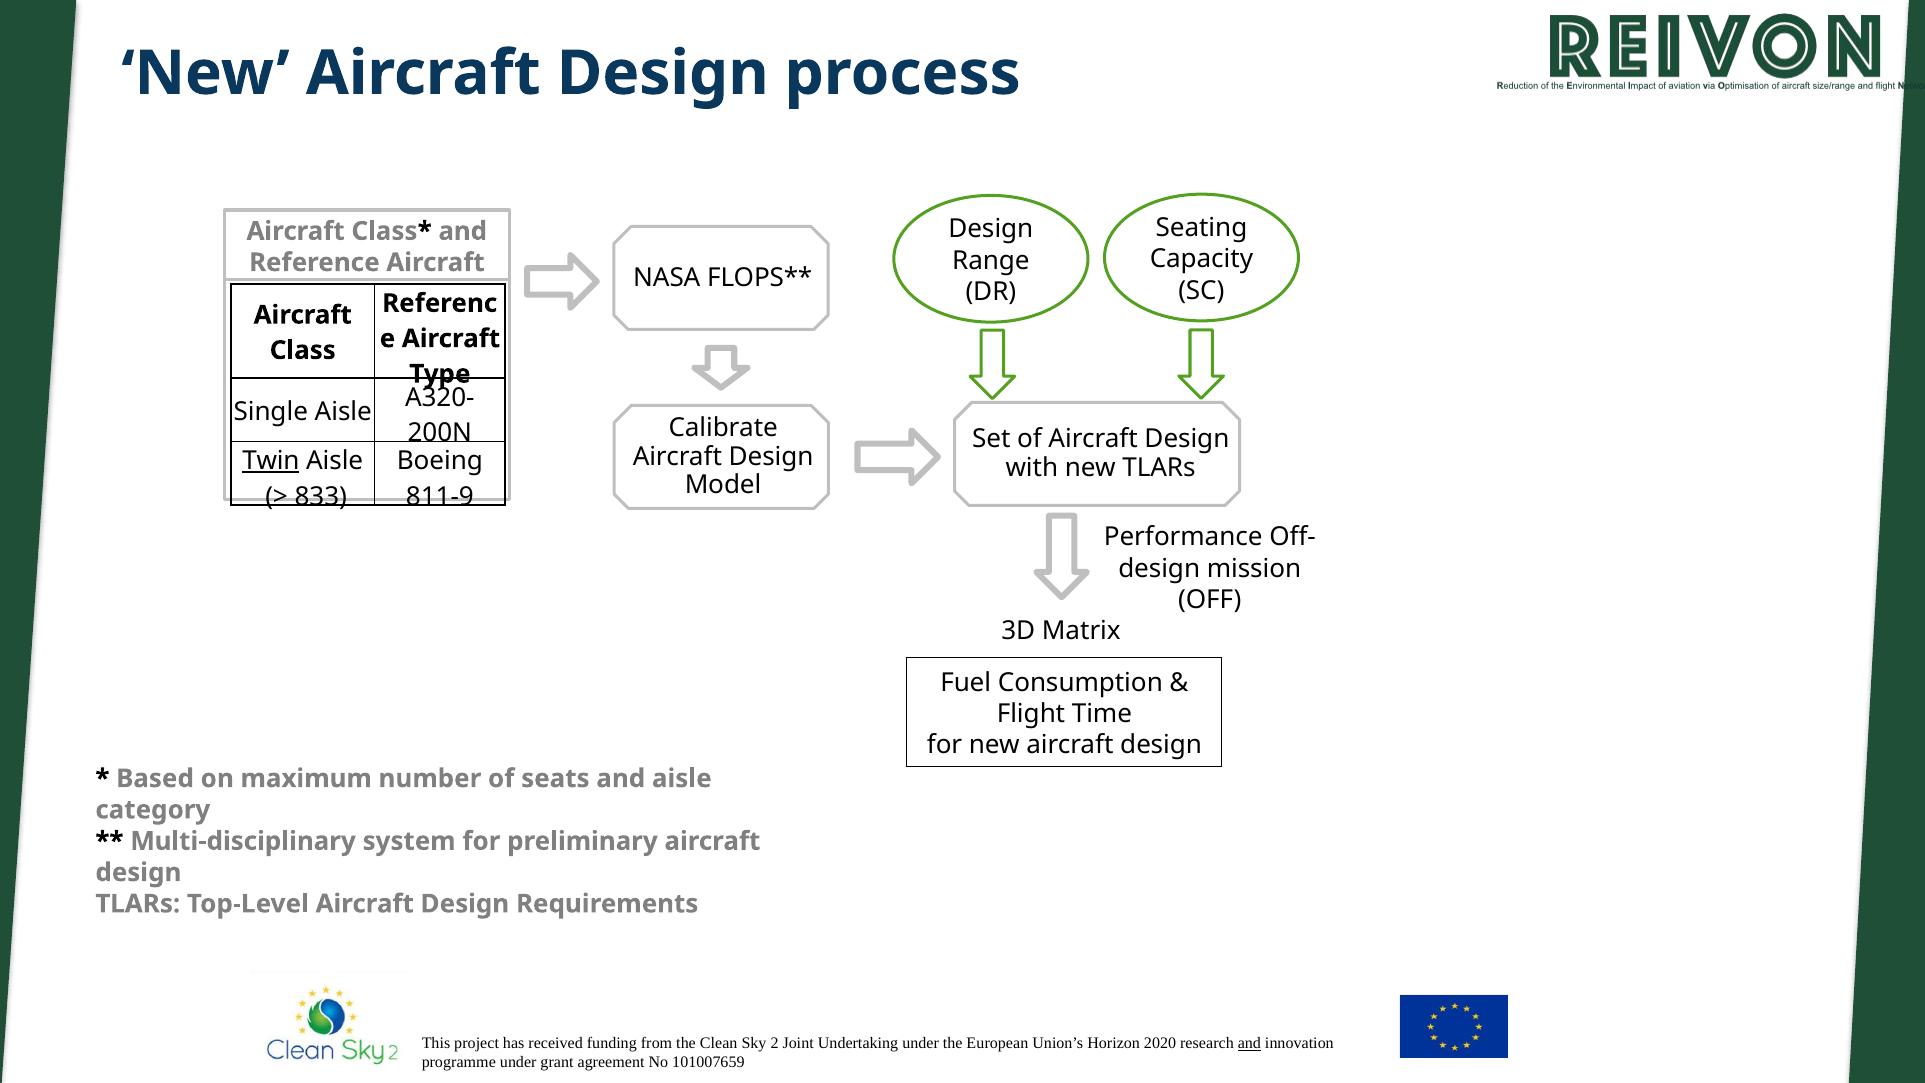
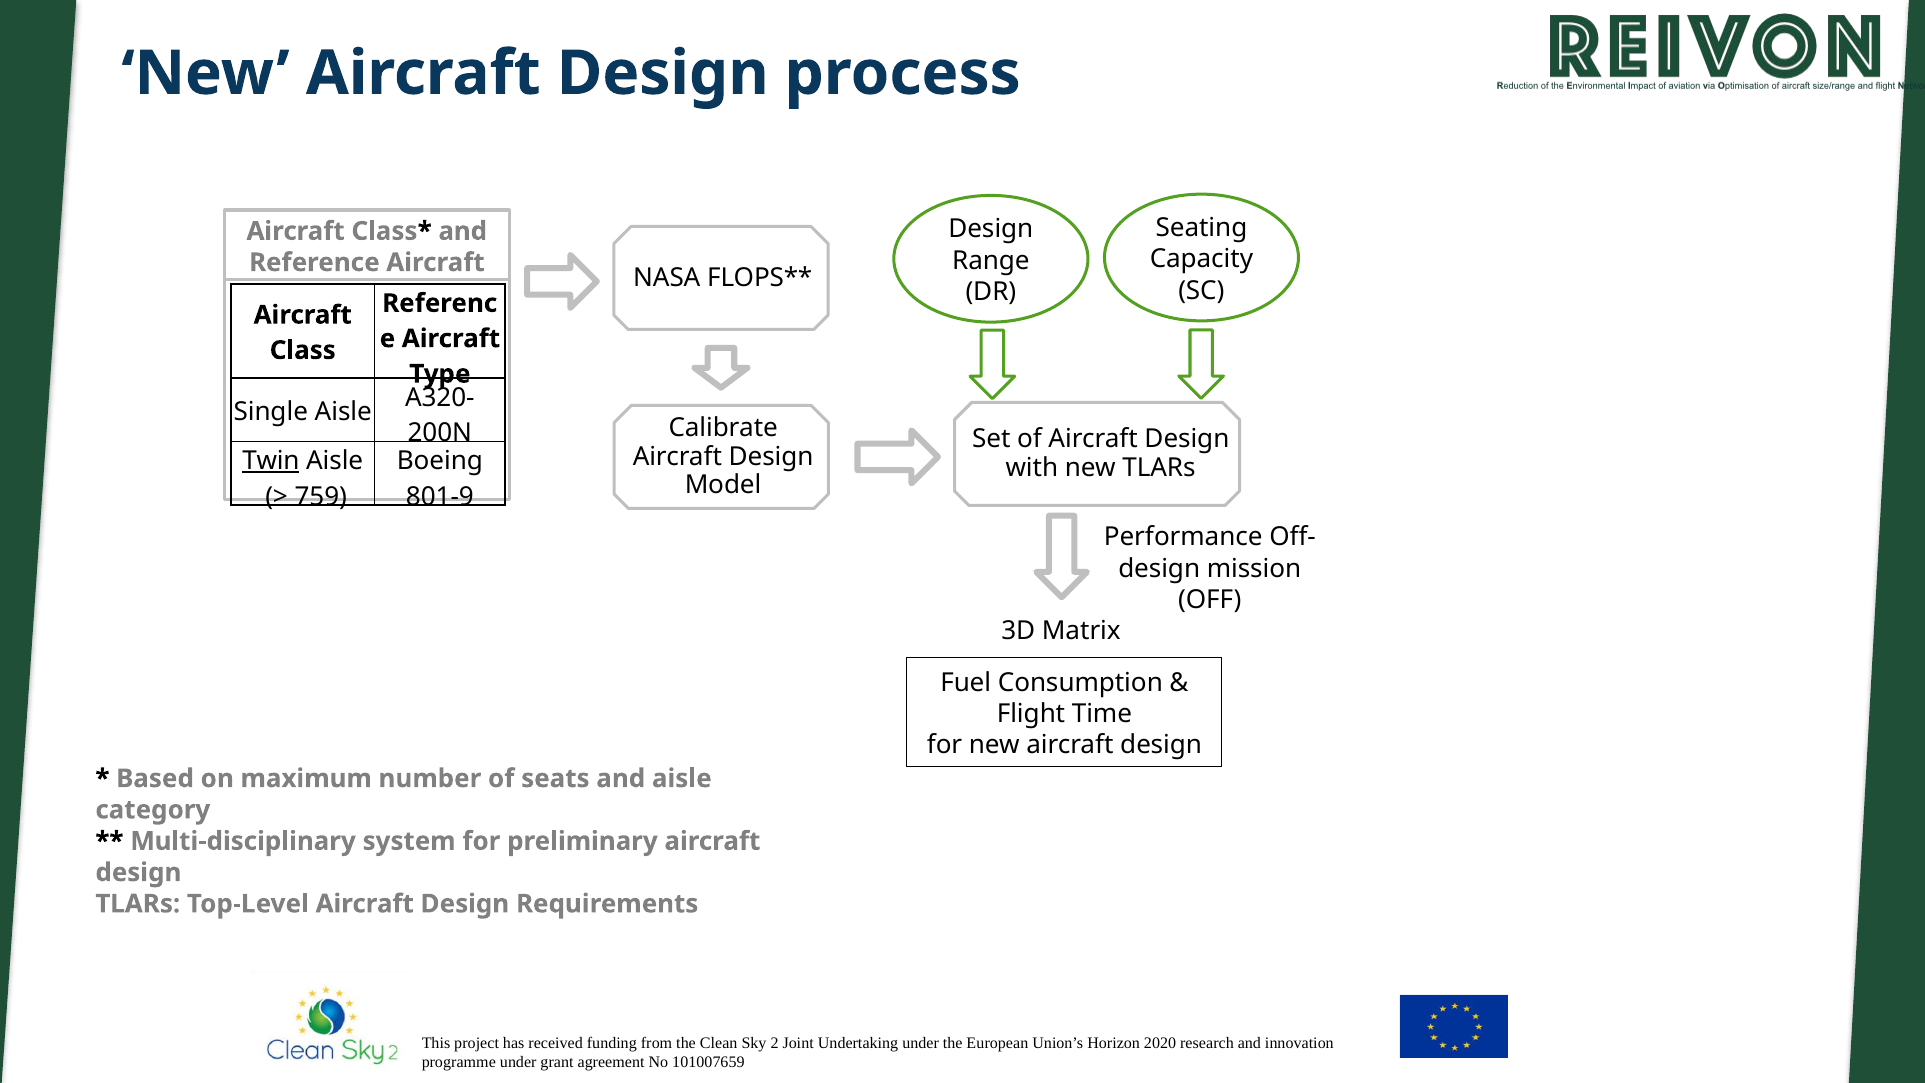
833: 833 -> 759
811-9: 811-9 -> 801-9
and at (1249, 1043) underline: present -> none
